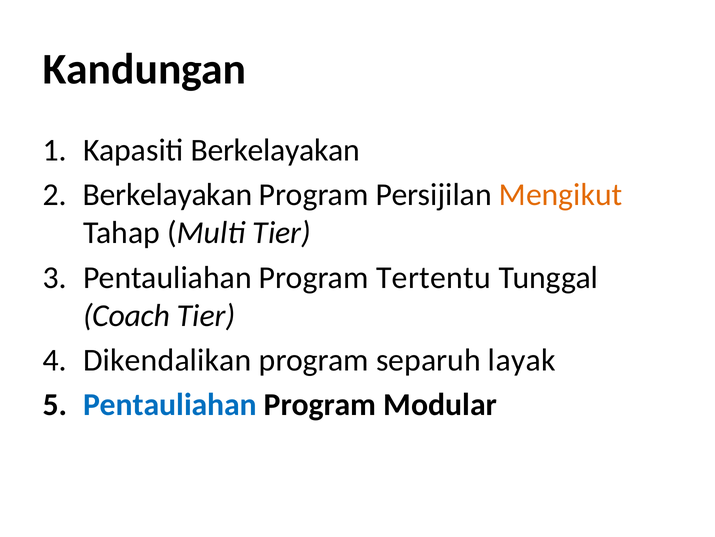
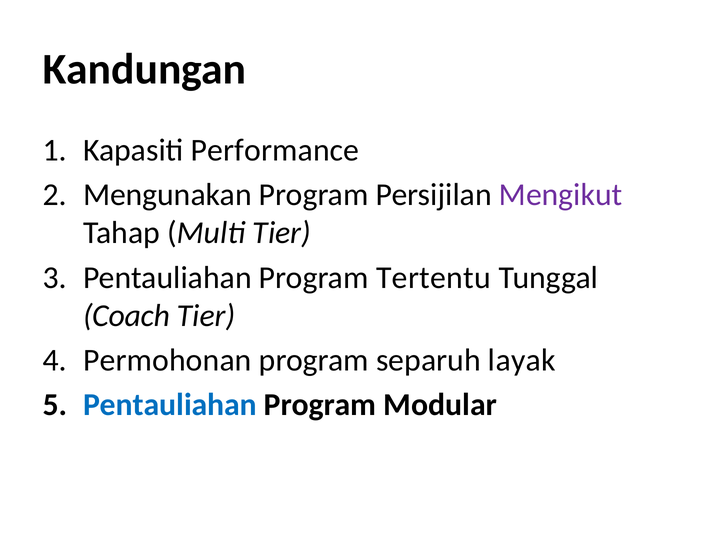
Kapasiti Berkelayakan: Berkelayakan -> Performance
Berkelayakan at (168, 194): Berkelayakan -> Mengunakan
Mengikut colour: orange -> purple
Dikendalikan: Dikendalikan -> Permohonan
